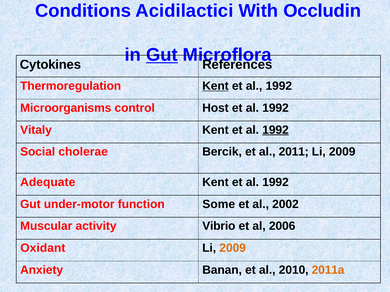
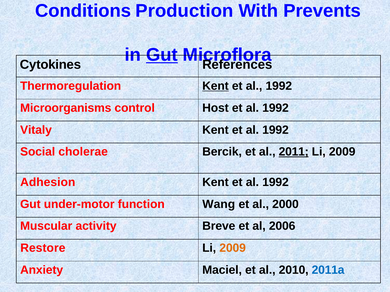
Acidilactici: Acidilactici -> Production
Occludin: Occludin -> Prevents
1992 at (276, 130) underline: present -> none
2011 underline: none -> present
Adequate: Adequate -> Adhesion
Some: Some -> Wang
2002: 2002 -> 2000
Vibrio: Vibrio -> Breve
Oxidant: Oxidant -> Restore
Banan: Banan -> Maciel
2011a colour: orange -> blue
